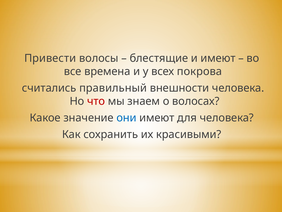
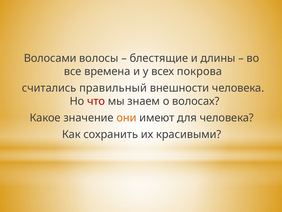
Привести: Привести -> Волосами
и имеют: имеют -> длины
они colour: blue -> orange
